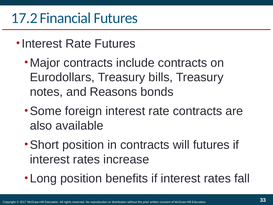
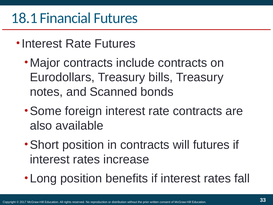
17.2: 17.2 -> 18.1
Reasons: Reasons -> Scanned
